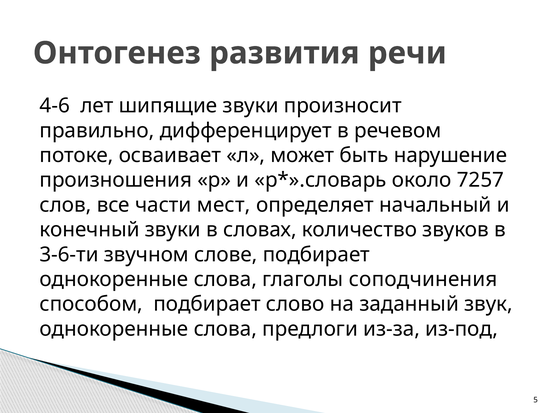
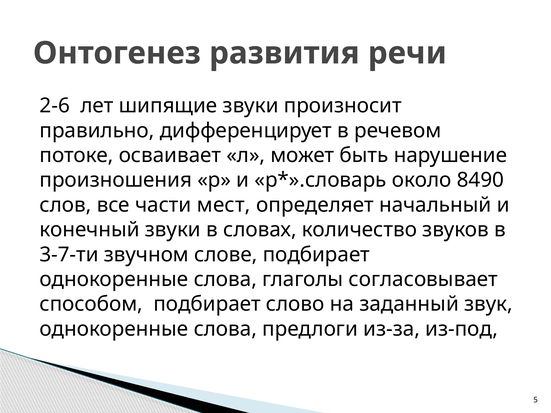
4-6: 4-6 -> 2-6
7257: 7257 -> 8490
3-6-ти: 3-6-ти -> 3-7-ти
соподчинения: соподчинения -> согласовывает
